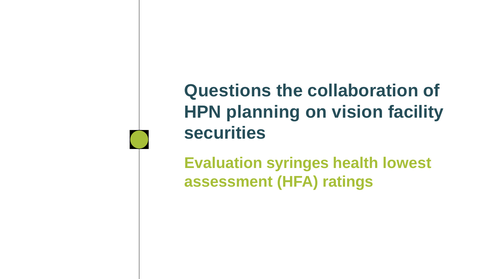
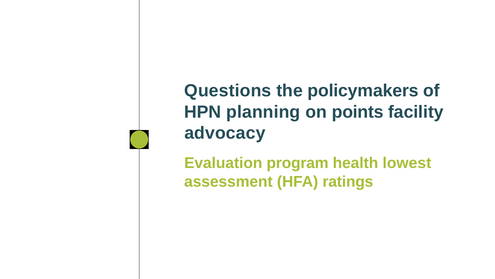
collaboration: collaboration -> policymakers
vision: vision -> points
securities: securities -> advocacy
syringes: syringes -> program
